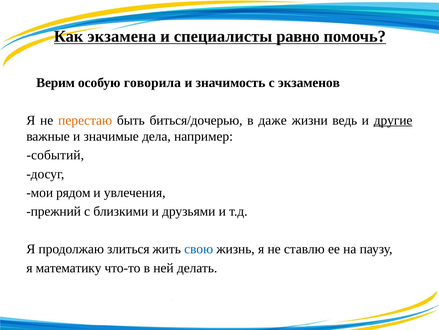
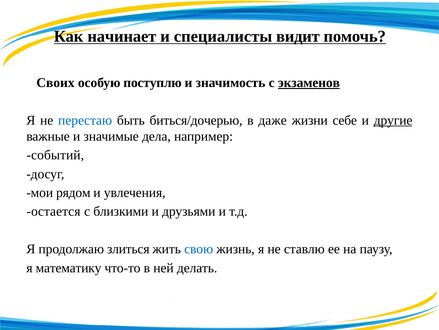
экзамена: экзамена -> начинает
равно: равно -> видит
Верим: Верим -> Своих
говорила: говорила -> поступлю
экзаменов underline: none -> present
перестаю colour: orange -> blue
ведь: ведь -> себе
прежний: прежний -> остается
